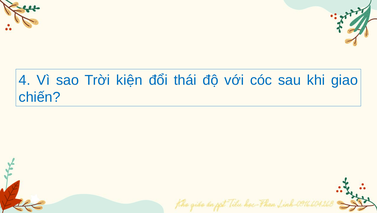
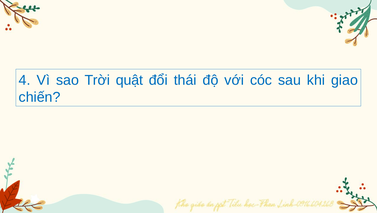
kiện: kiện -> quật
